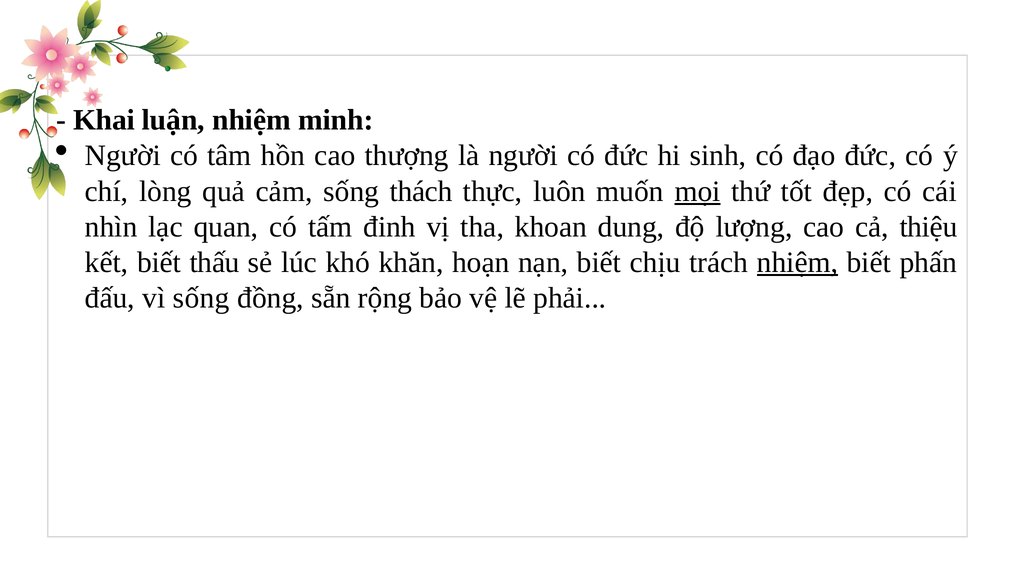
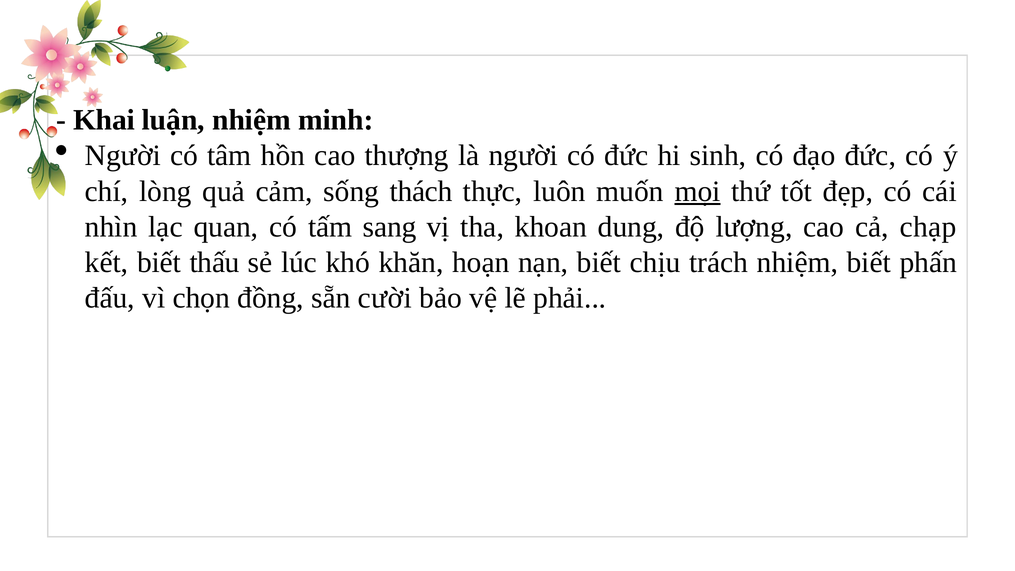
đinh: đinh -> sang
thiệu: thiệu -> chạp
nhiệm at (797, 262) underline: present -> none
vì sống: sống -> chọn
rộng: rộng -> cười
